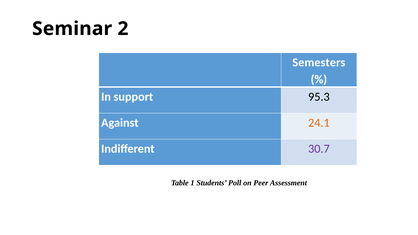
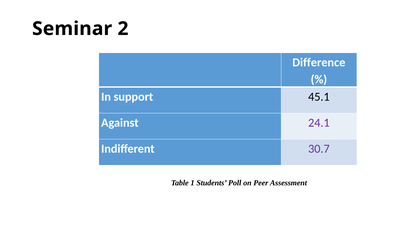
Semesters: Semesters -> Difference
95.3: 95.3 -> 45.1
24.1 colour: orange -> purple
